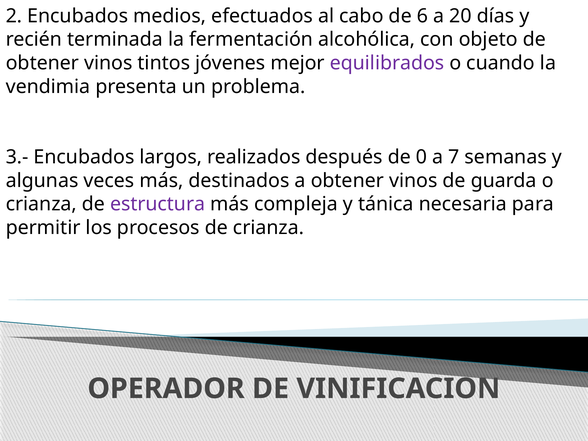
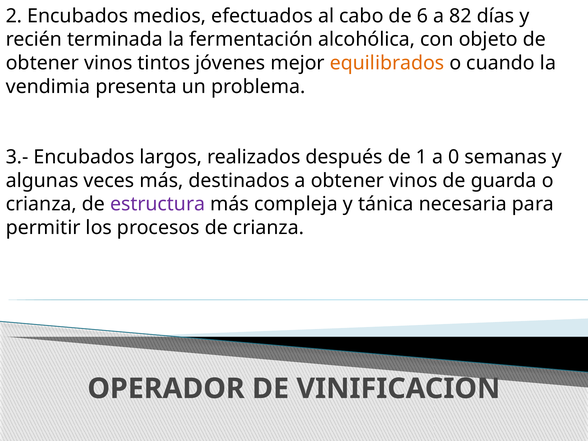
20: 20 -> 82
equilibrados colour: purple -> orange
0: 0 -> 1
7: 7 -> 0
